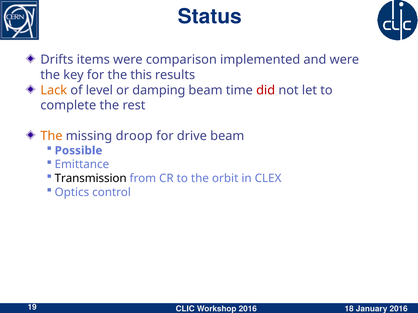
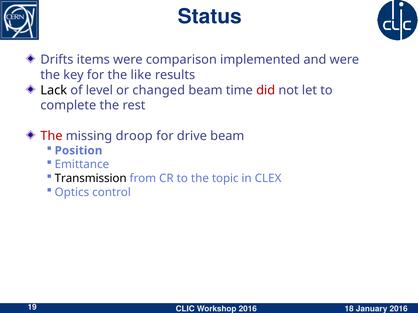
this: this -> like
Lack colour: orange -> black
damping: damping -> changed
The at (51, 136) colour: orange -> red
Possible: Possible -> Position
orbit: orbit -> topic
